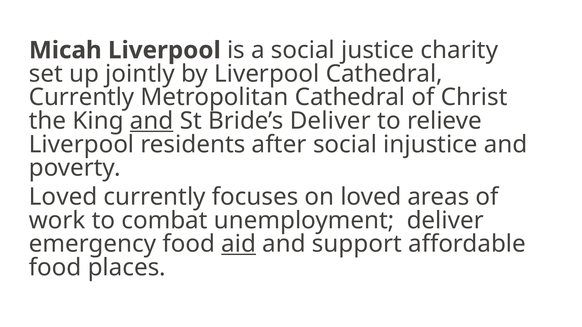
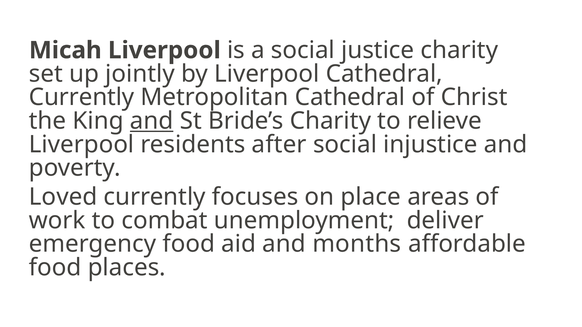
Bride’s Deliver: Deliver -> Charity
on loved: loved -> place
aid underline: present -> none
support: support -> months
